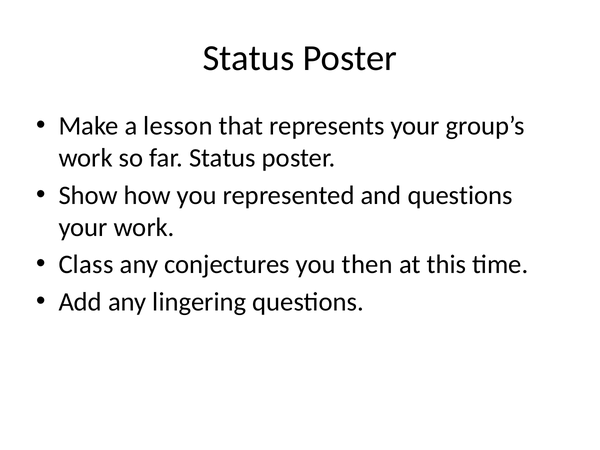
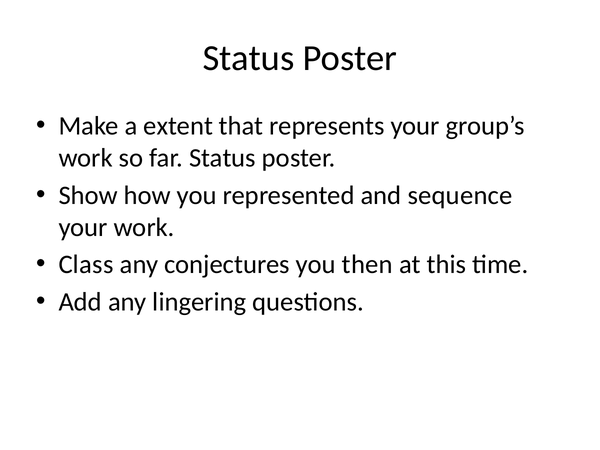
lesson: lesson -> extent
and questions: questions -> sequence
